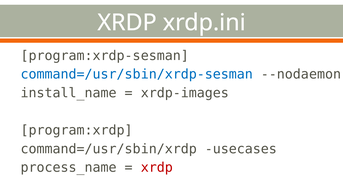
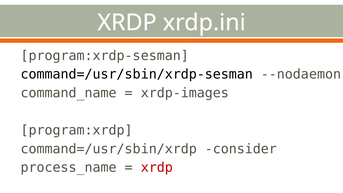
command=/usr/sbin/xrdp-sesman colour: blue -> black
install_name: install_name -> command_name
usecases: usecases -> consider
